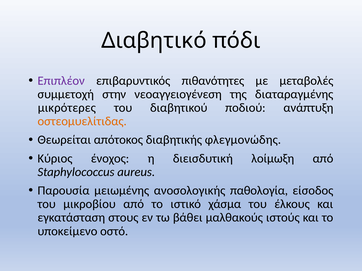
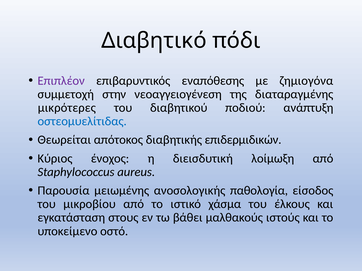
πιθανότητες: πιθανότητες -> εναπόθεσης
μεταβολές: μεταβολές -> ζημιογόνα
οστεομυελίτιδας colour: orange -> blue
φλεγμονώδης: φλεγμονώδης -> επιδερμιδικών
